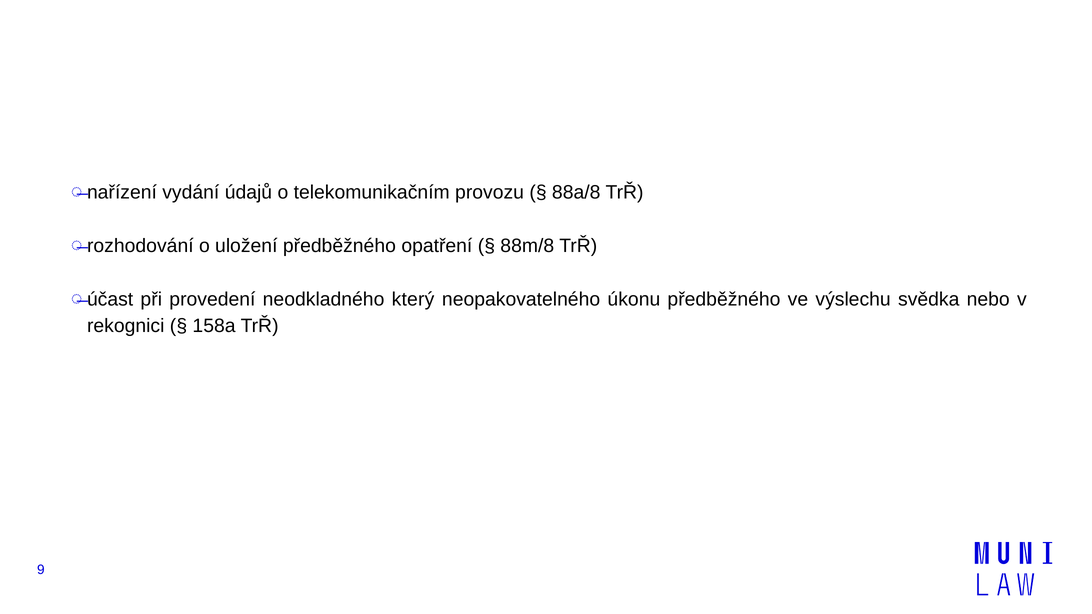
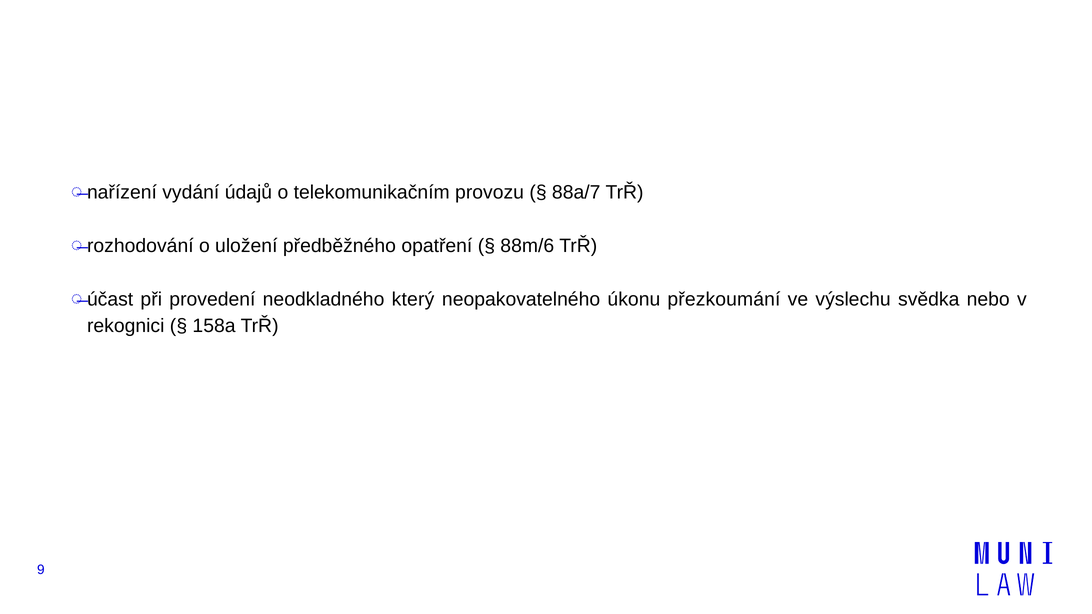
88a/8: 88a/8 -> 88a/7
88m/8: 88m/8 -> 88m/6
úkonu předběžného: předběžného -> přezkoumání
